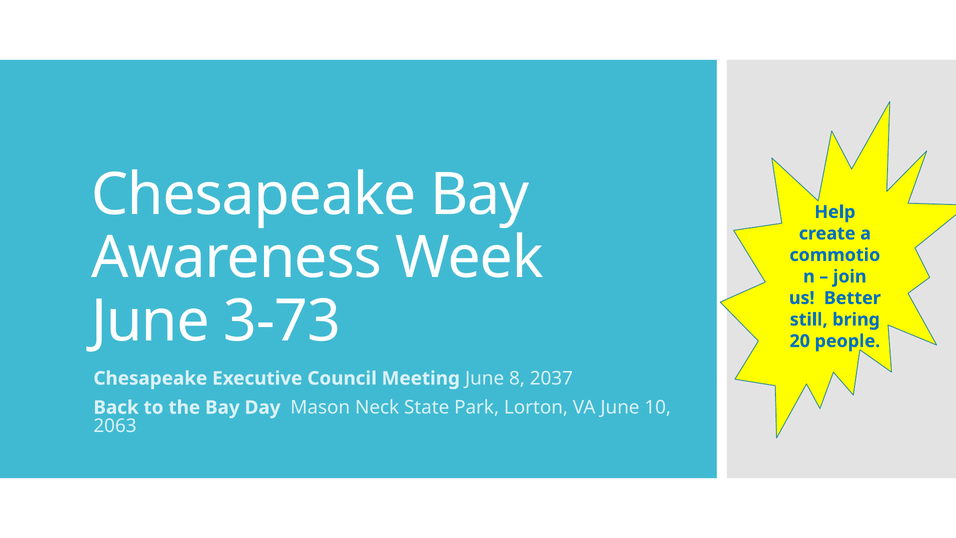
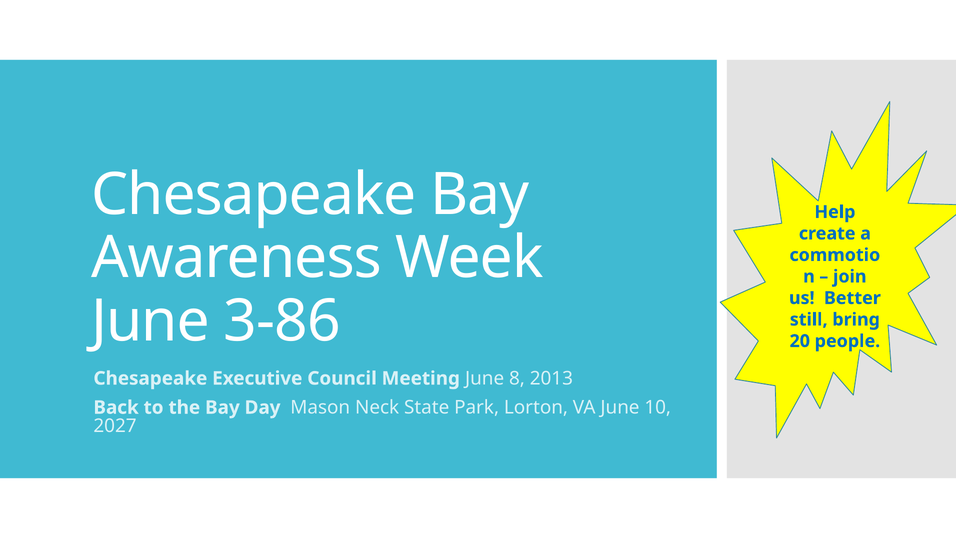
3-73: 3-73 -> 3-86
2037: 2037 -> 2013
2063: 2063 -> 2027
